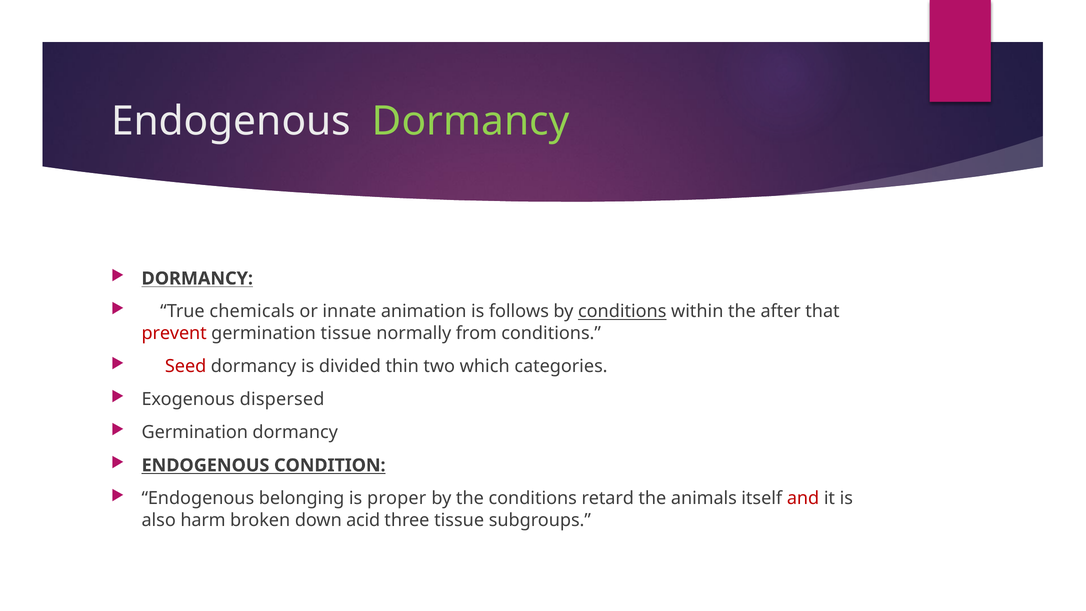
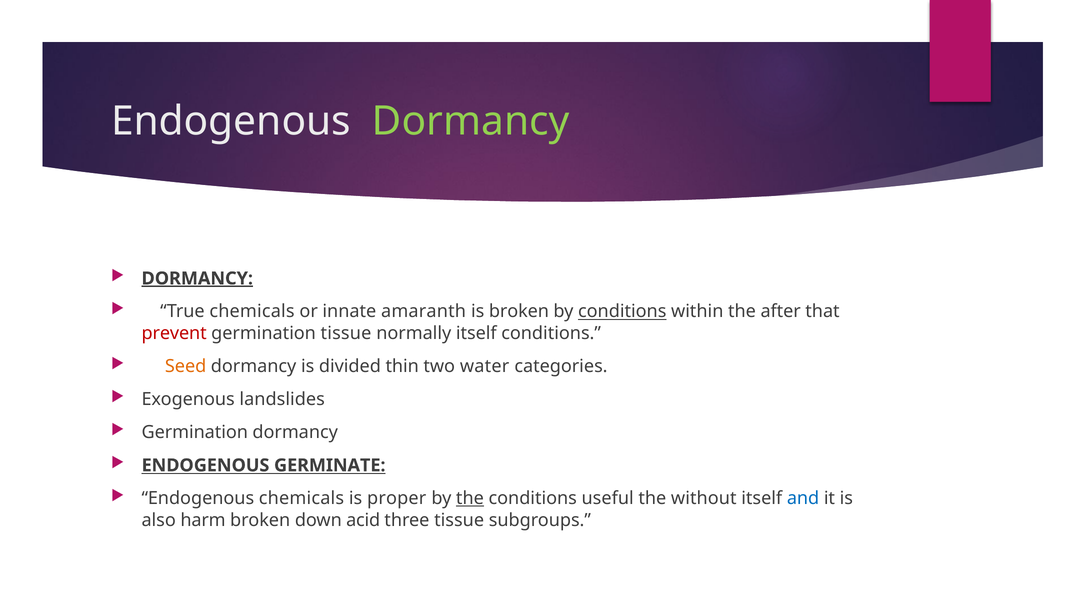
DORMANCY at (197, 278) underline: none -> present
animation: animation -> amaranth
is follows: follows -> broken
normally from: from -> itself
Seed colour: red -> orange
which: which -> water
dispersed: dispersed -> landslides
CONDITION: CONDITION -> GERMINATE
Endogenous belonging: belonging -> chemicals
the at (470, 498) underline: none -> present
retard: retard -> useful
animals: animals -> without
and colour: red -> blue
